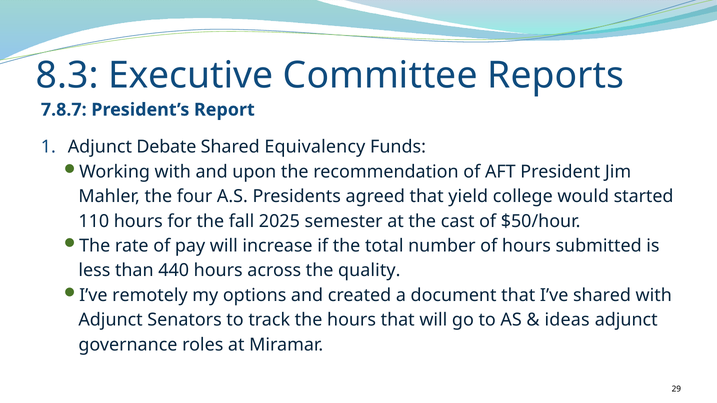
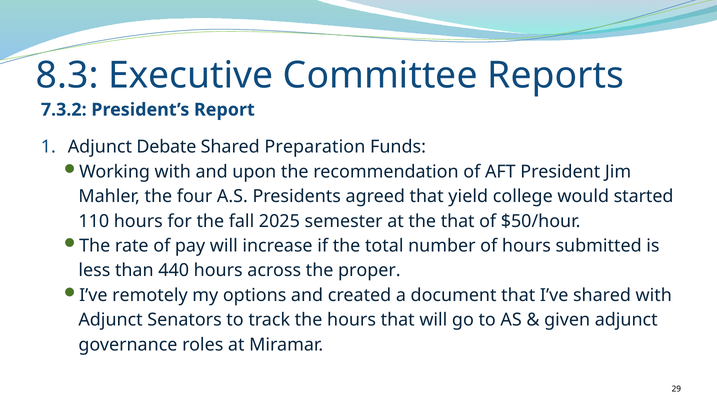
7.8.7: 7.8.7 -> 7.3.2
Equivalency: Equivalency -> Preparation
the cast: cast -> that
quality: quality -> proper
ideas: ideas -> given
